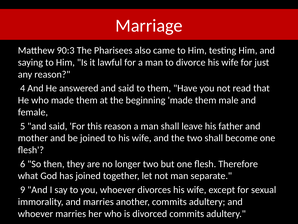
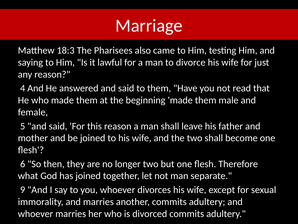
90:3: 90:3 -> 18:3
